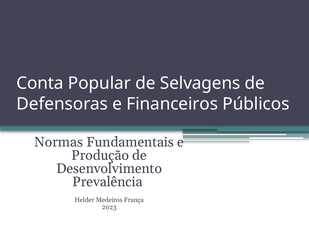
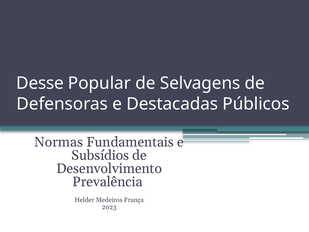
Conta: Conta -> Desse
Financeiros: Financeiros -> Destacadas
Produção: Produção -> Subsídios
